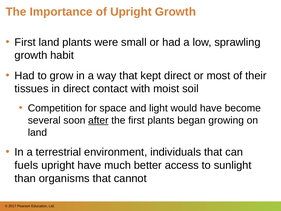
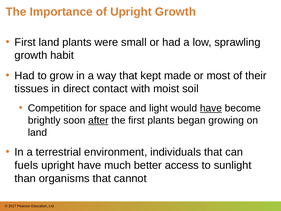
kept direct: direct -> made
have at (211, 108) underline: none -> present
several: several -> brightly
